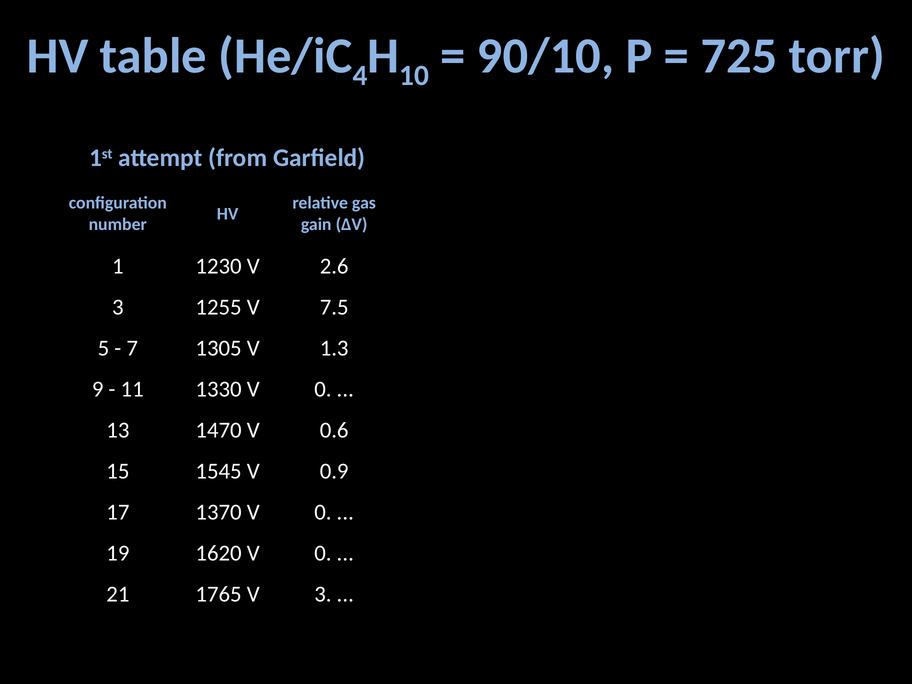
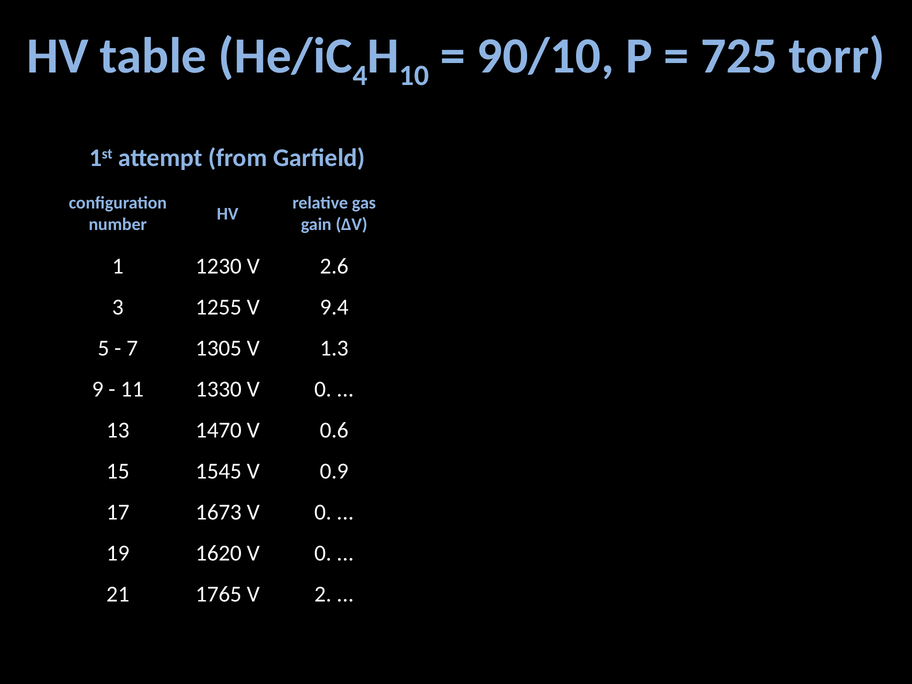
7.5: 7.5 -> 9.4
1370: 1370 -> 1673
V 3: 3 -> 2
